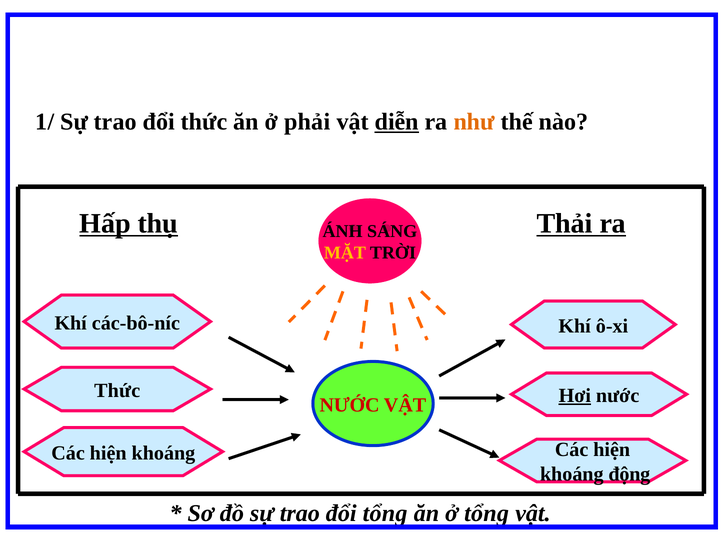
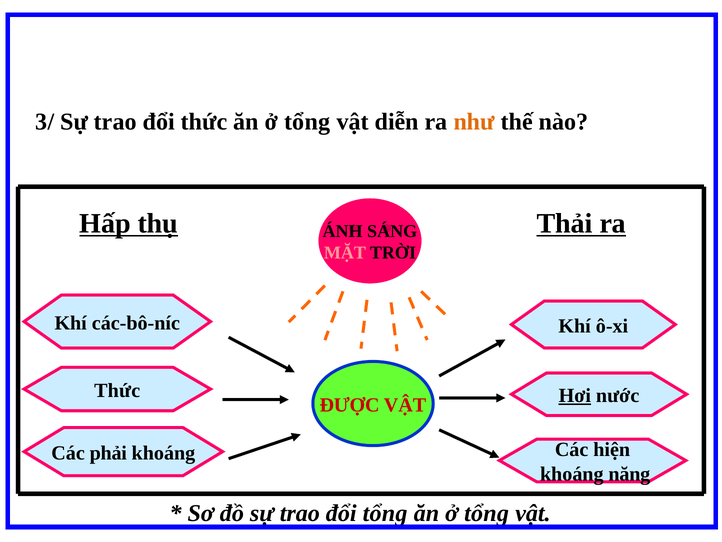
1/: 1/ -> 3/
thức ăn ở phải: phải -> tổng
diễn underline: present -> none
MẶT colour: yellow -> pink
NƯỚC at (350, 405): NƯỚC -> ĐƯỢC
hiện at (108, 453): hiện -> phải
động: động -> năng
